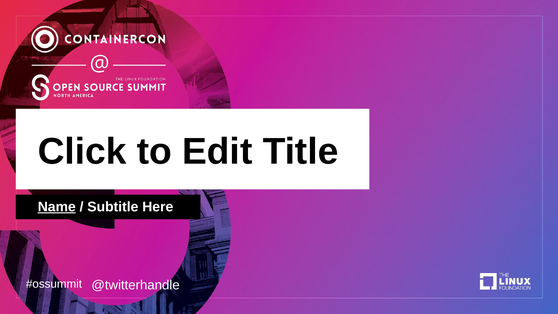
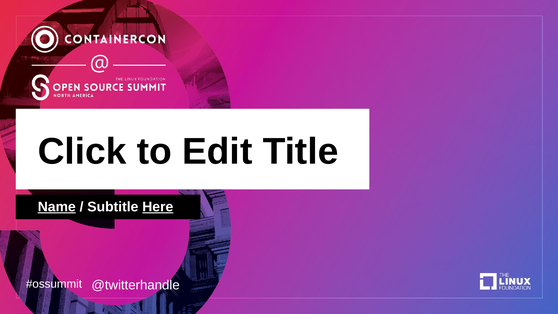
Here underline: none -> present
